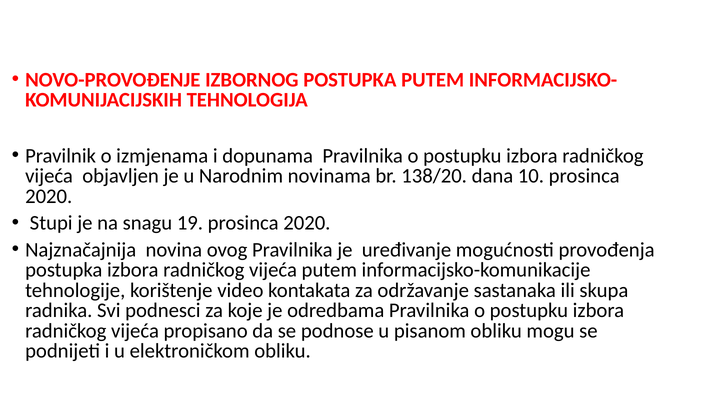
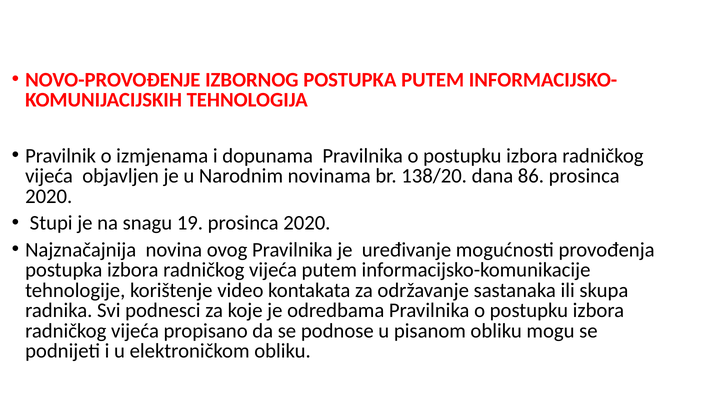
10: 10 -> 86
